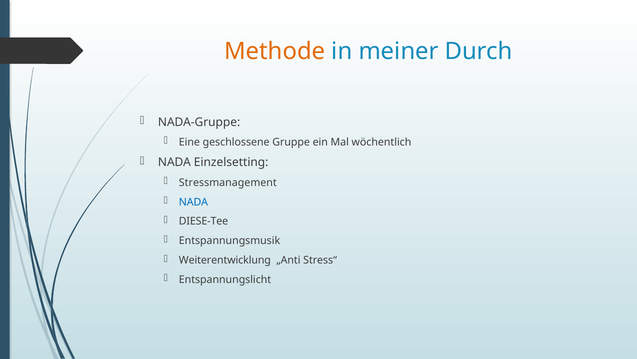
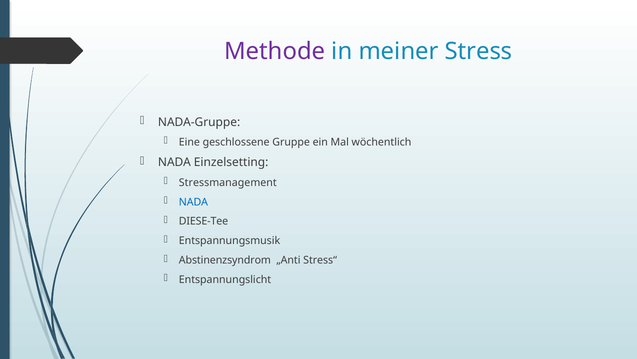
Methode colour: orange -> purple
Durch: Durch -> Stress
Weiterentwicklung: Weiterentwicklung -> Abstinenzsyndrom
